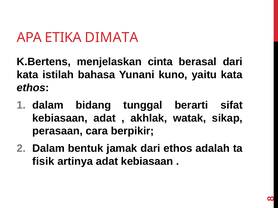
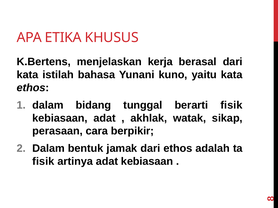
DIMATA: DIMATA -> KHUSUS
cinta: cinta -> kerja
berarti sifat: sifat -> fisik
